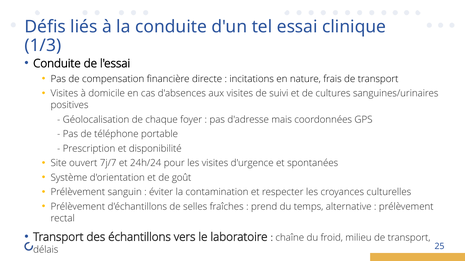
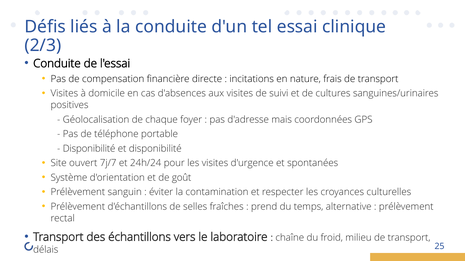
1/3: 1/3 -> 2/3
Prescription at (89, 149): Prescription -> Disponibilité
